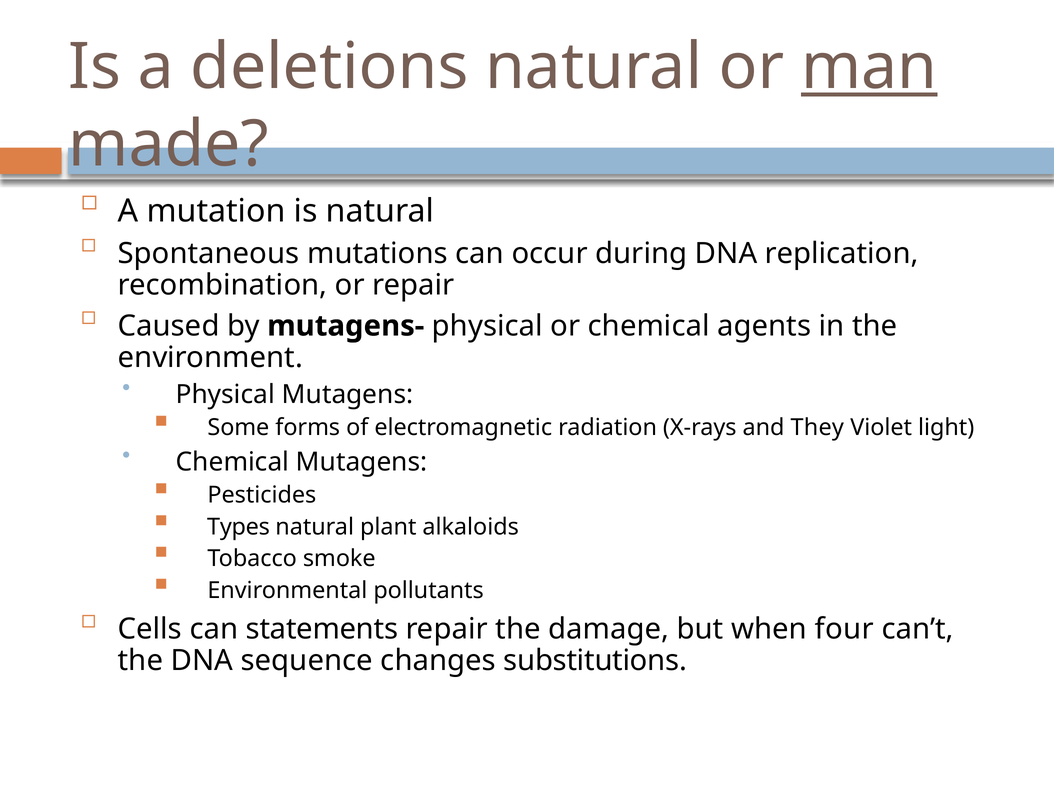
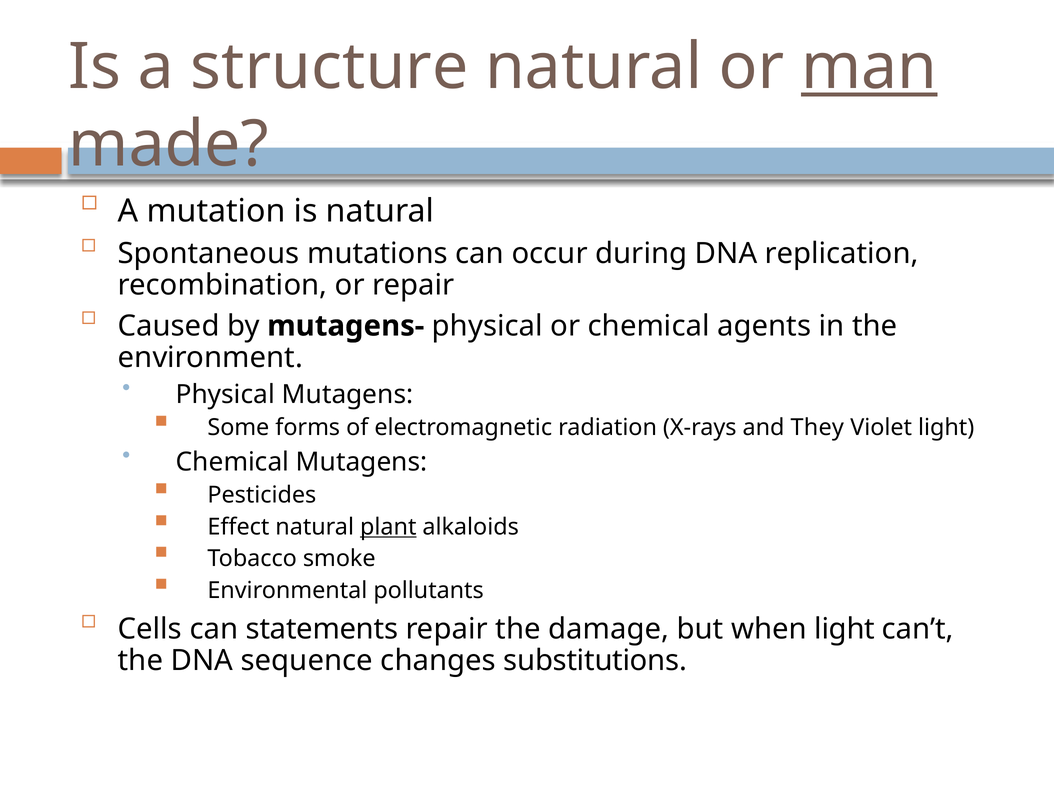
deletions: deletions -> structure
Types: Types -> Effect
plant underline: none -> present
when four: four -> light
